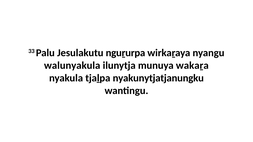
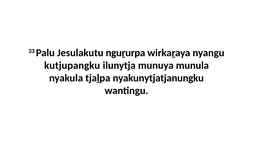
walunyakula: walunyakula -> kutjupangku
wakaṟa: wakaṟa -> munula
